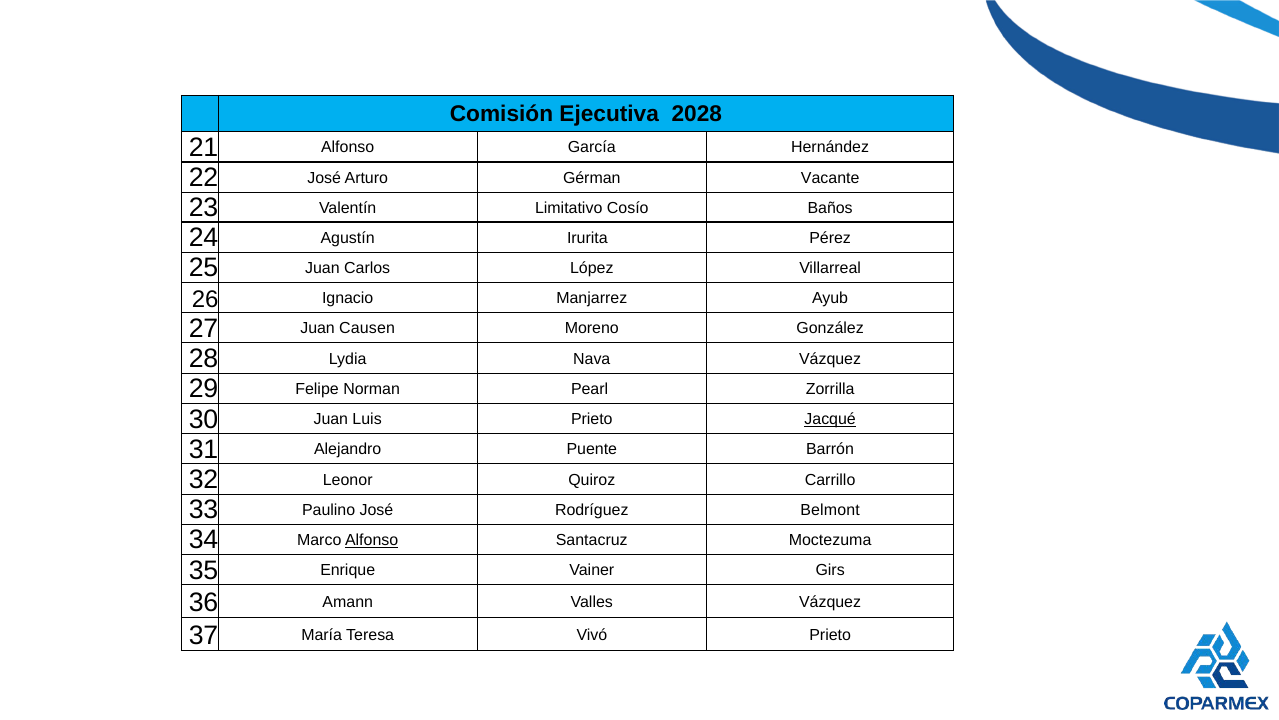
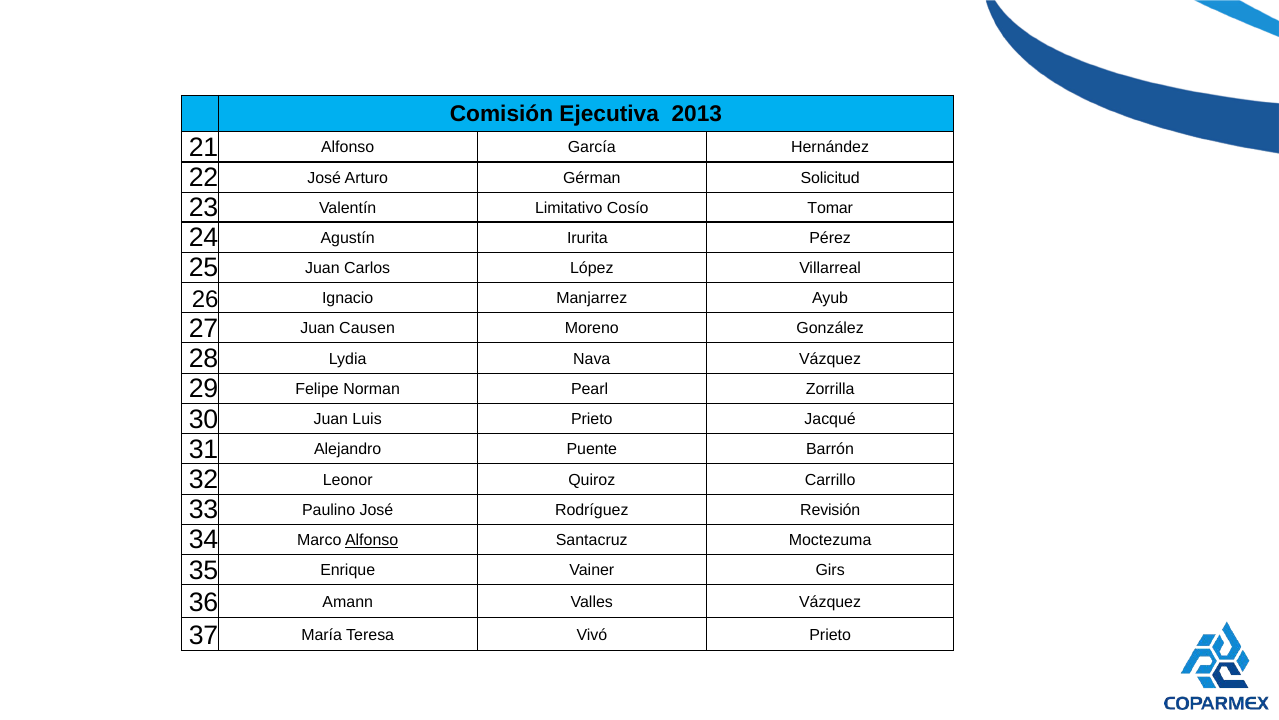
2028: 2028 -> 2013
Vacante: Vacante -> Solicitud
Baños: Baños -> Tomar
Jacqué underline: present -> none
Belmont: Belmont -> Revisión
